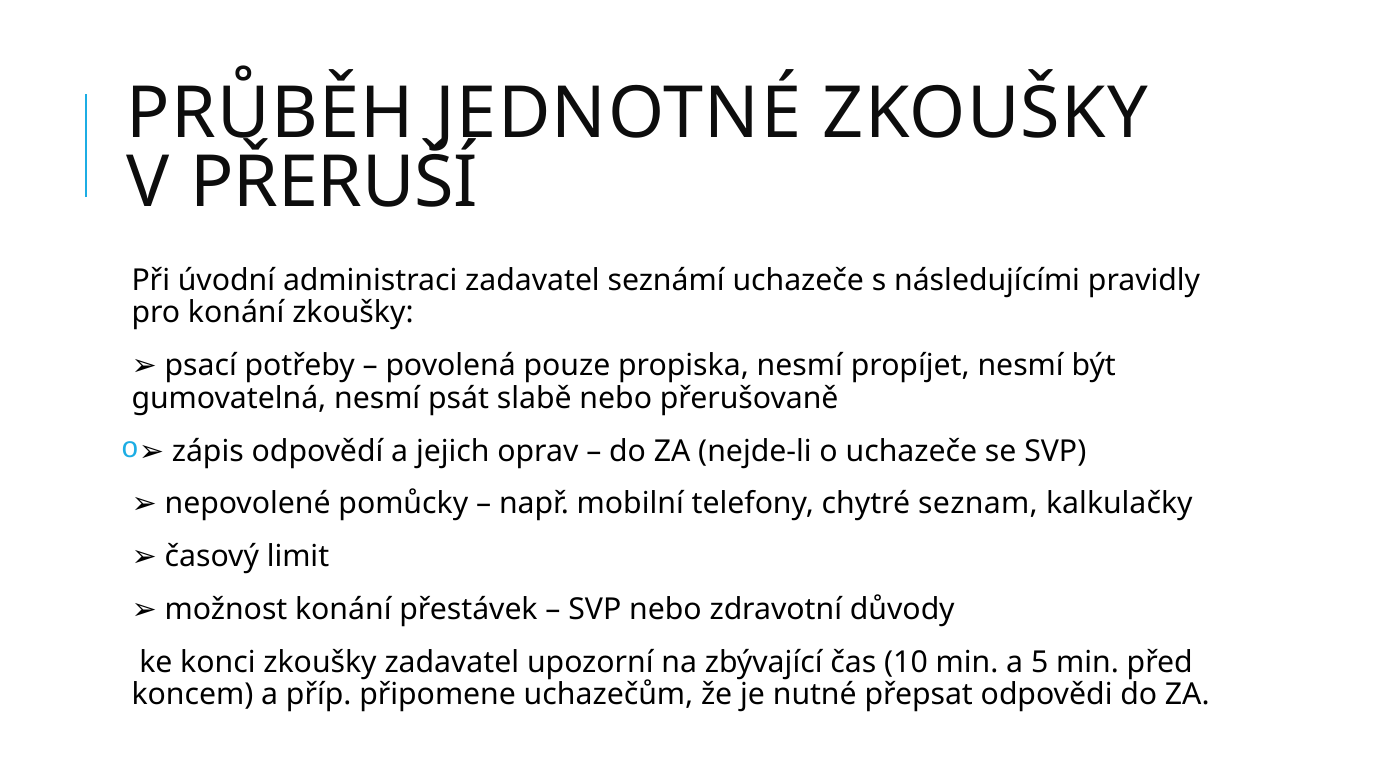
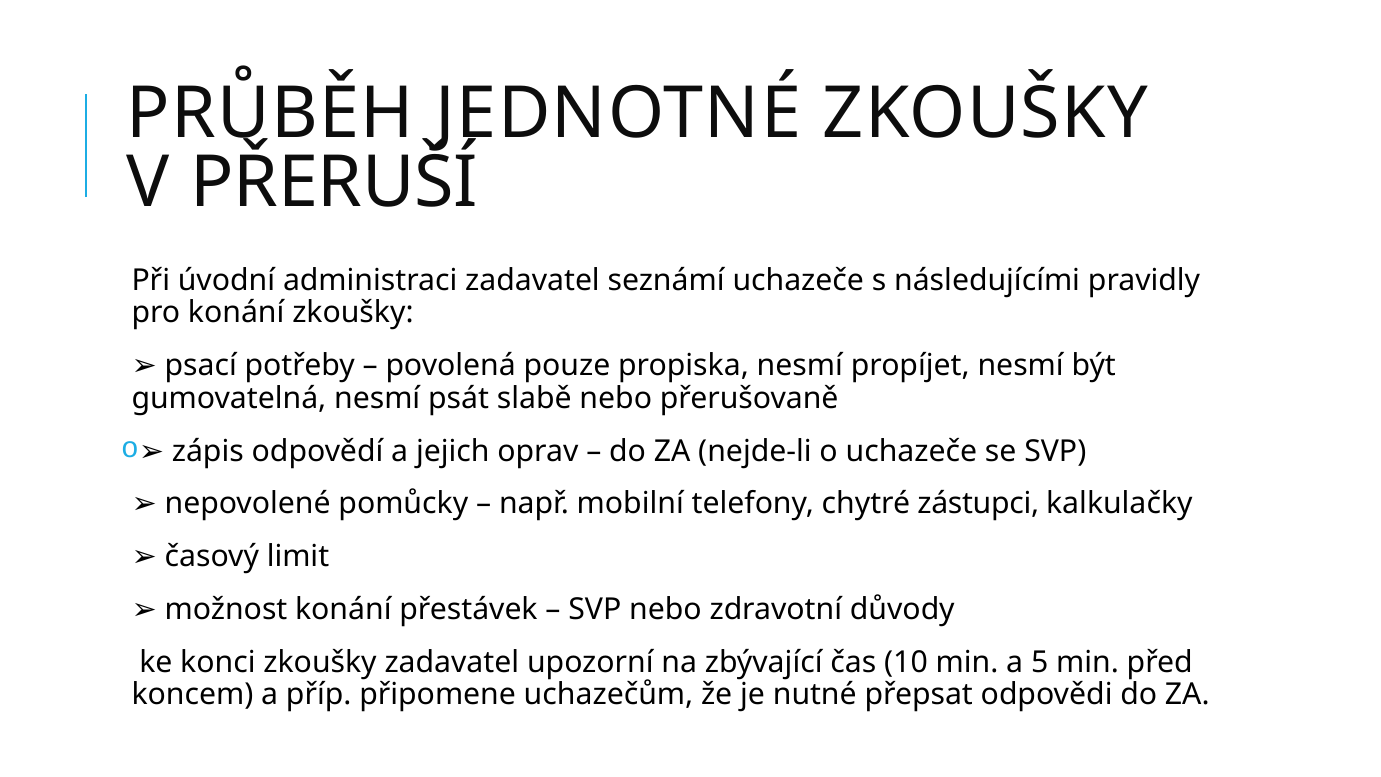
seznam: seznam -> zástupci
